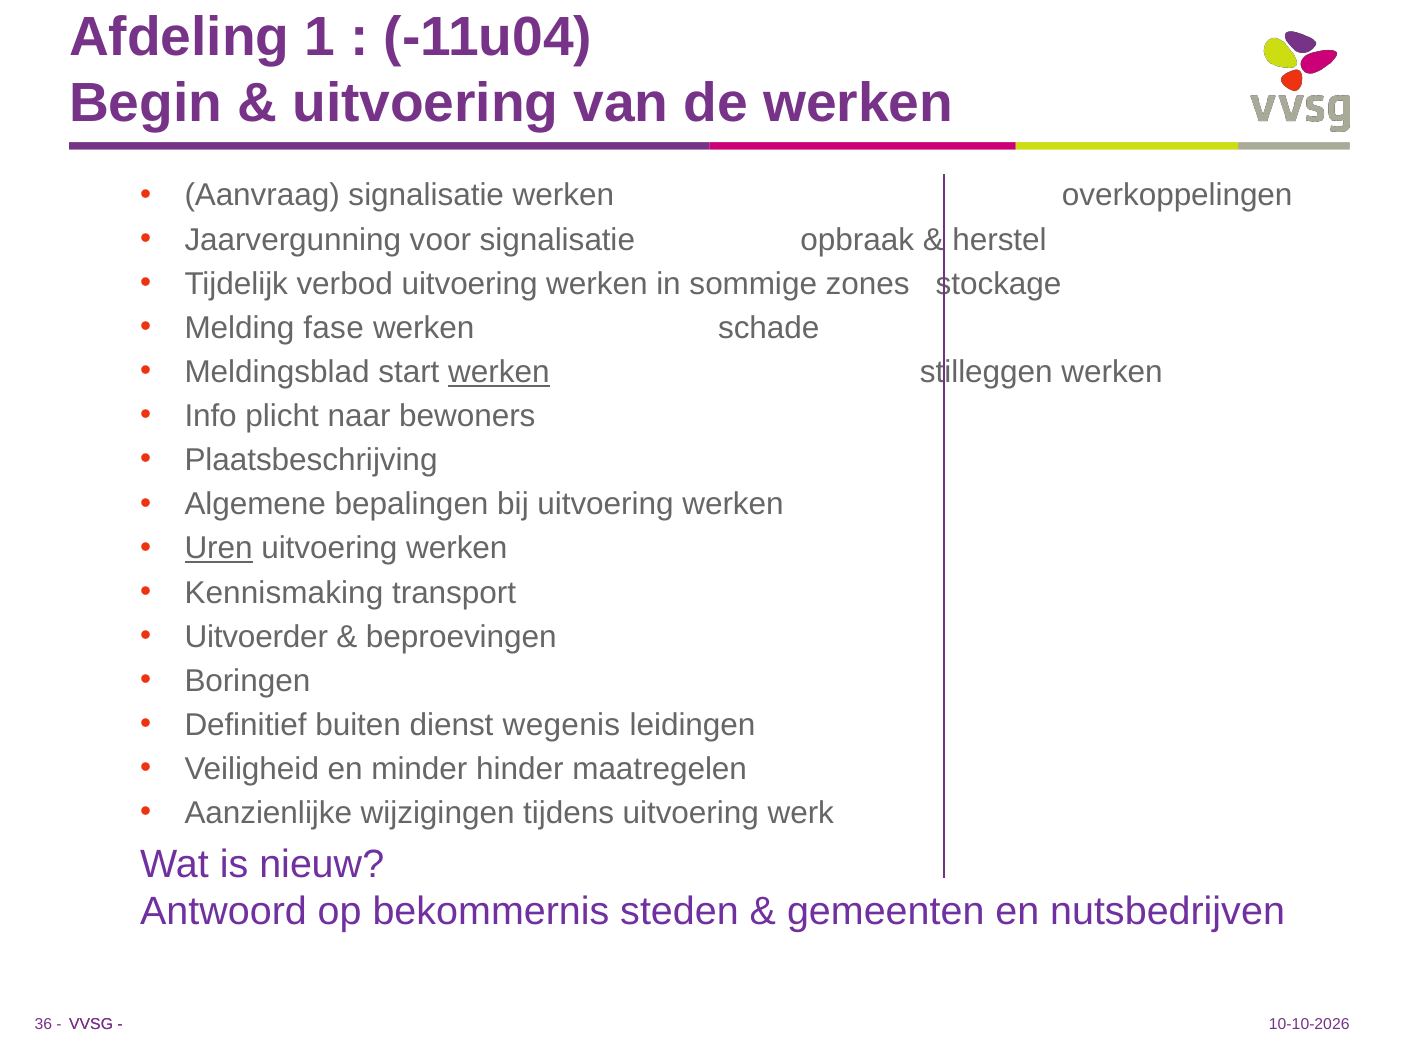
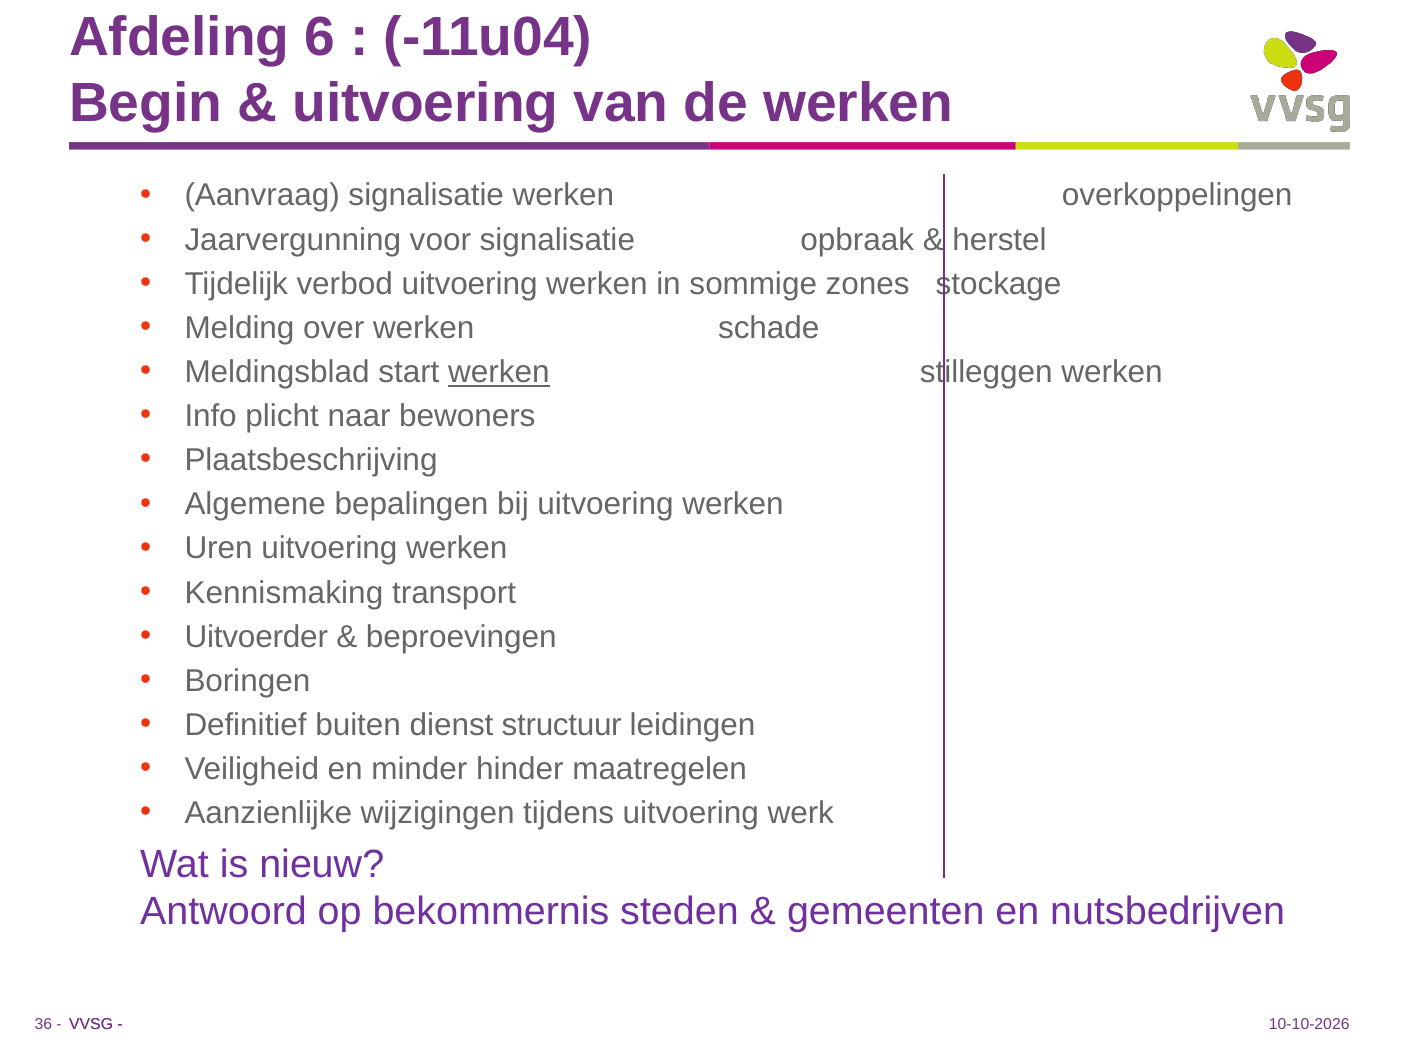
1: 1 -> 6
fase: fase -> over
Uren underline: present -> none
wegenis: wegenis -> structuur
